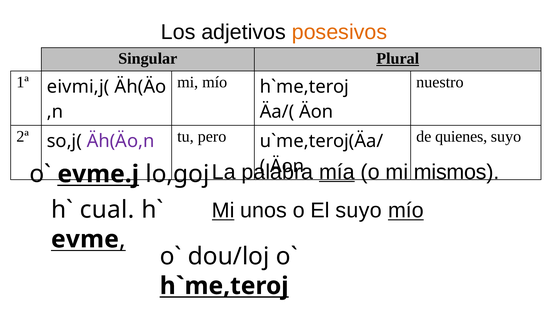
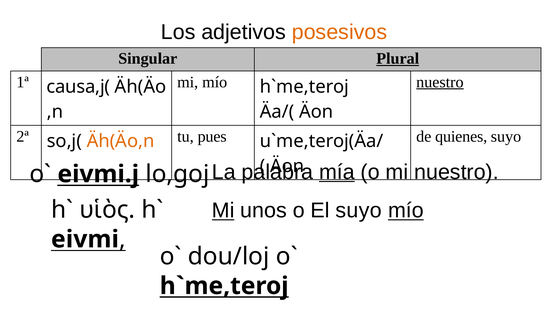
eivmi,j(: eivmi,j( -> causa,j(
nuestro at (440, 82) underline: none -> present
Äh(Äo,n colour: purple -> orange
pero: pero -> pues
evme.j: evme.j -> eivmi.j
mi mismos: mismos -> nuestro
cual: cual -> υἱὸς
evme: evme -> eivmi
